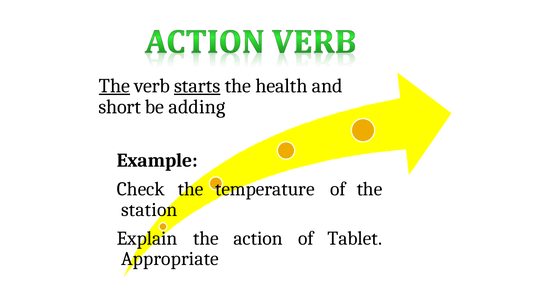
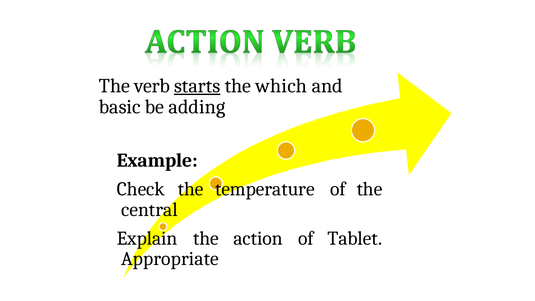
The at (114, 86) underline: present -> none
health: health -> which
short: short -> basic
station: station -> central
